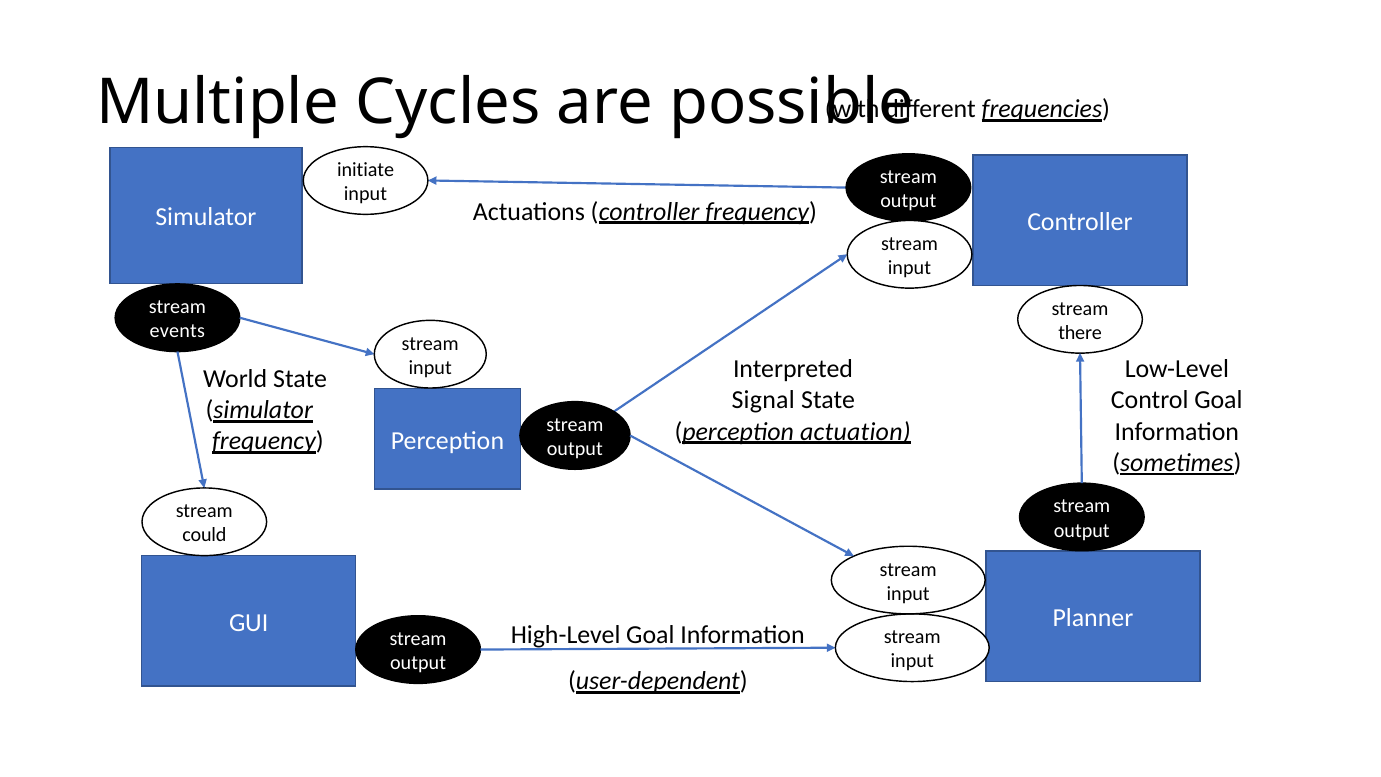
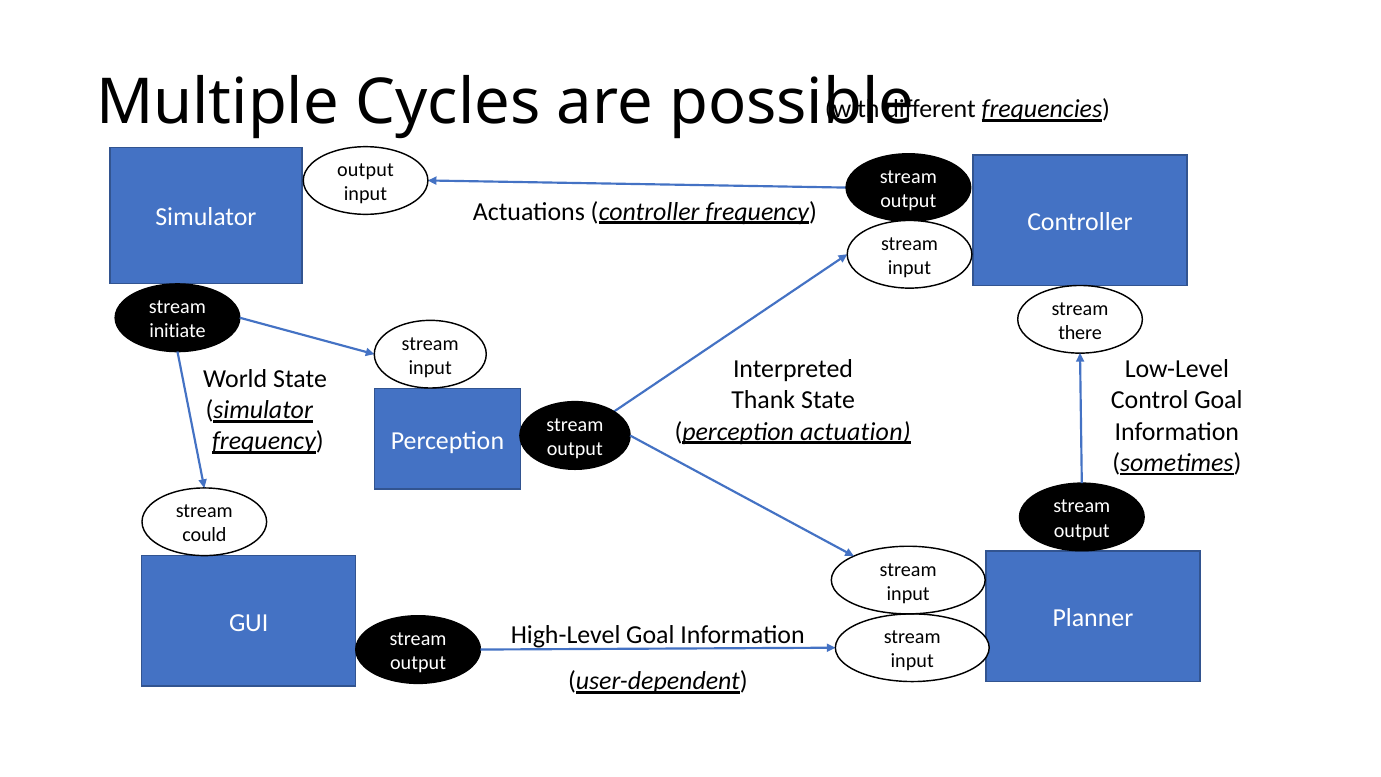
initiate at (366, 170): initiate -> output
events: events -> initiate
Signal: Signal -> Thank
